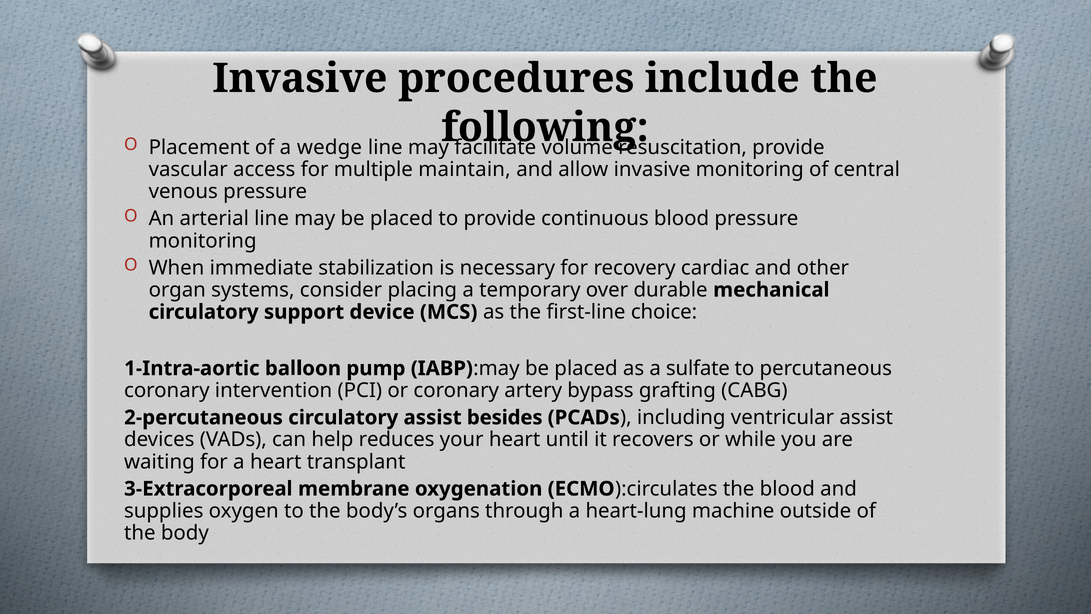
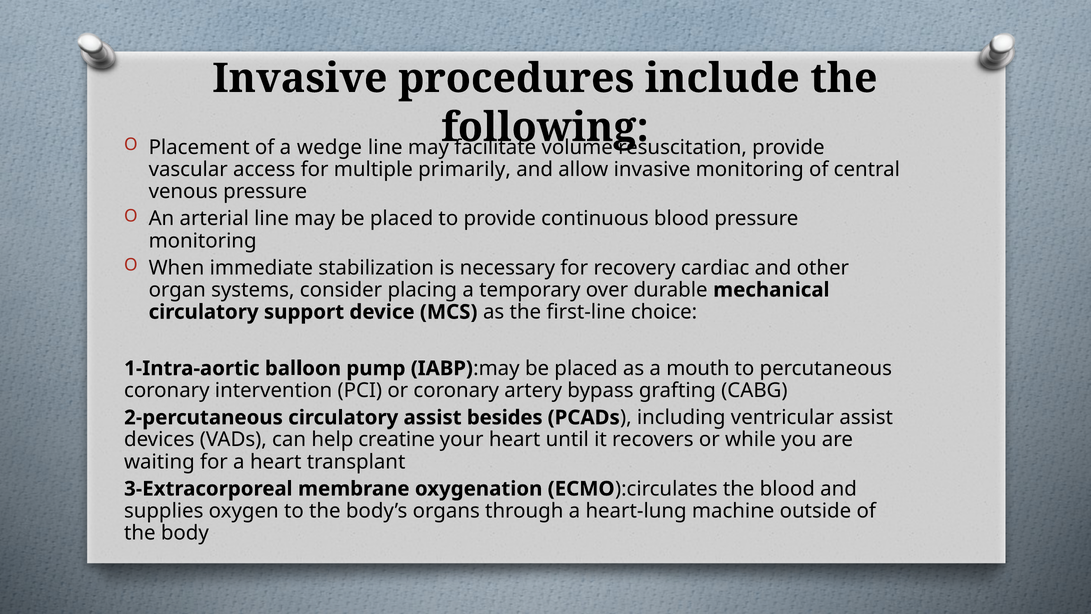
maintain: maintain -> primarily
sulfate: sulfate -> mouth
reduces: reduces -> creatine
